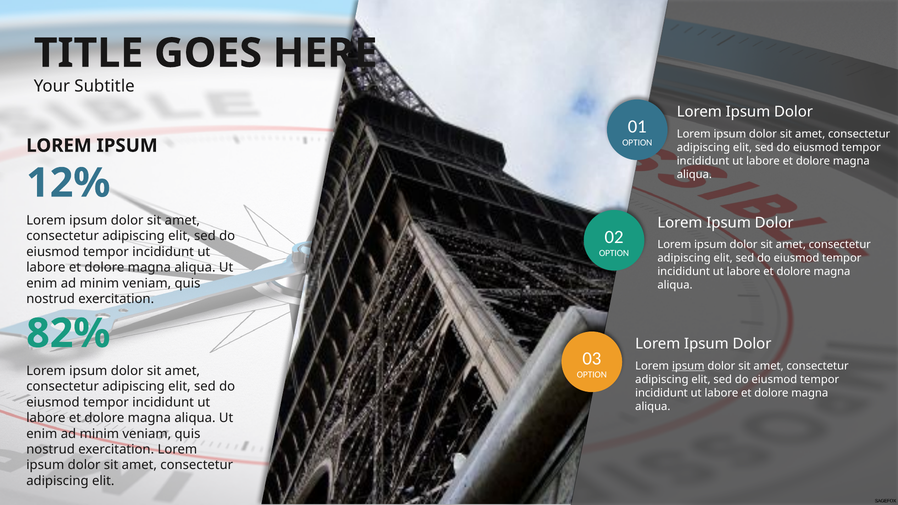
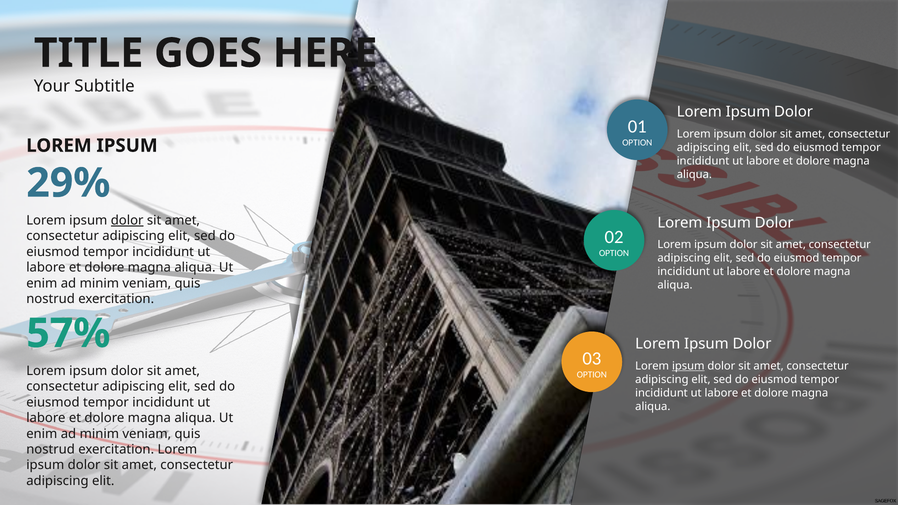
12%: 12% -> 29%
dolor at (127, 220) underline: none -> present
82%: 82% -> 57%
